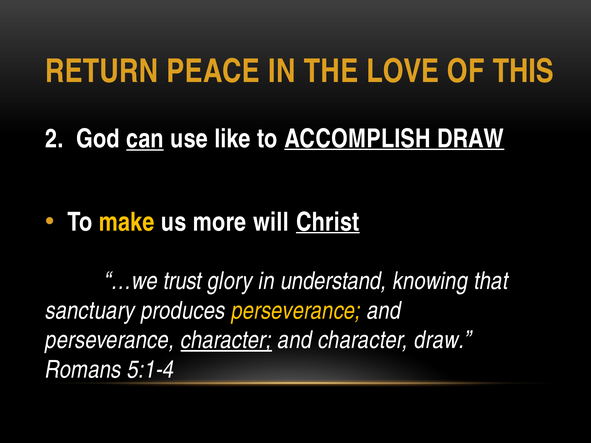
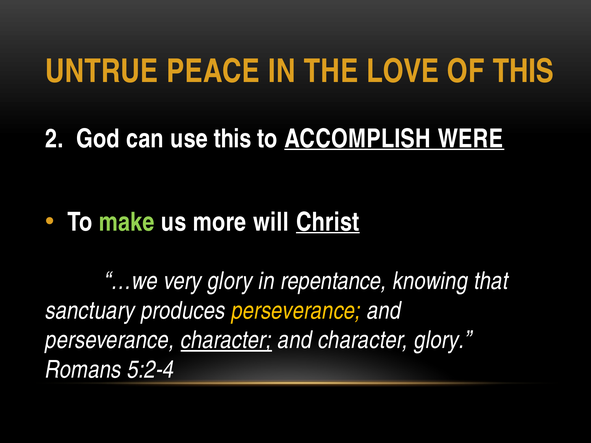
RETURN: RETURN -> UNTRUE
can underline: present -> none
use like: like -> this
ACCOMPLISH DRAW: DRAW -> WERE
make colour: yellow -> light green
trust: trust -> very
understand: understand -> repentance
character draw: draw -> glory
5:1-4: 5:1-4 -> 5:2-4
